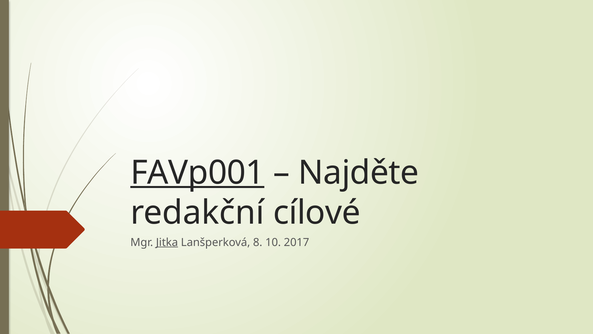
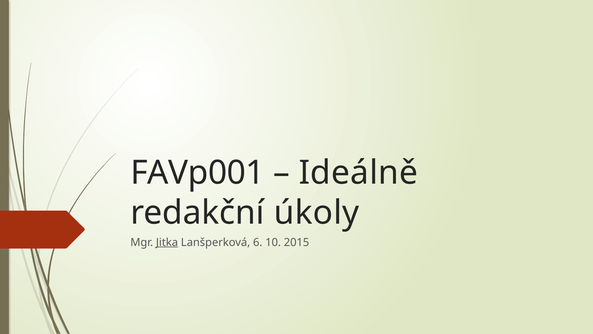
FAVp001 underline: present -> none
Najděte: Najděte -> Ideálně
cílové: cílové -> úkoly
8: 8 -> 6
2017: 2017 -> 2015
